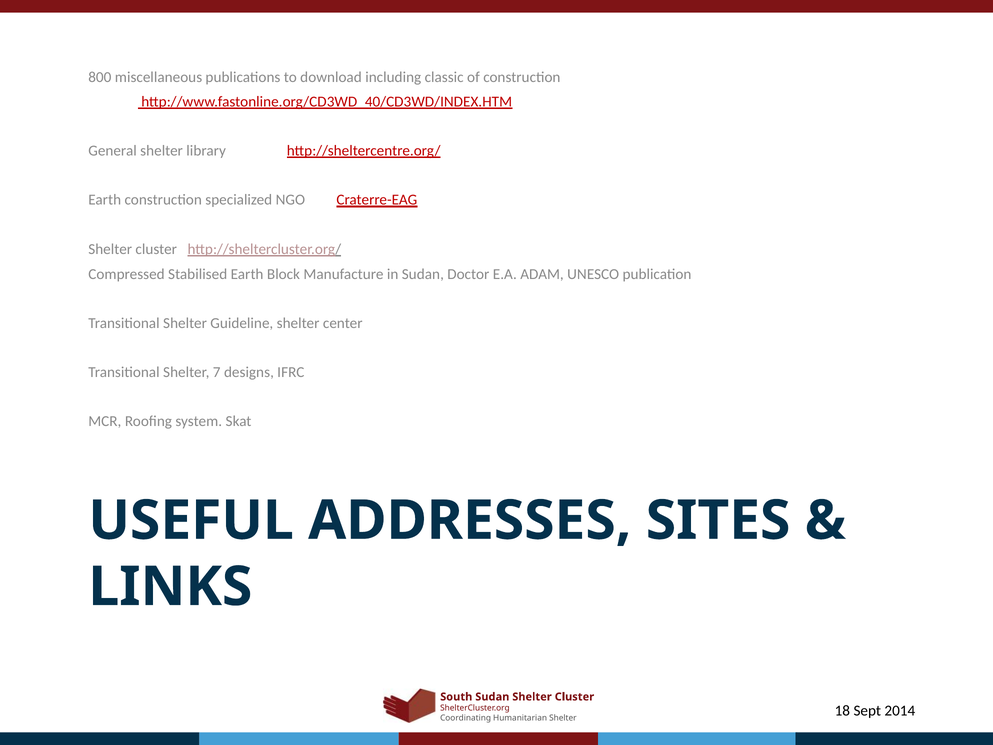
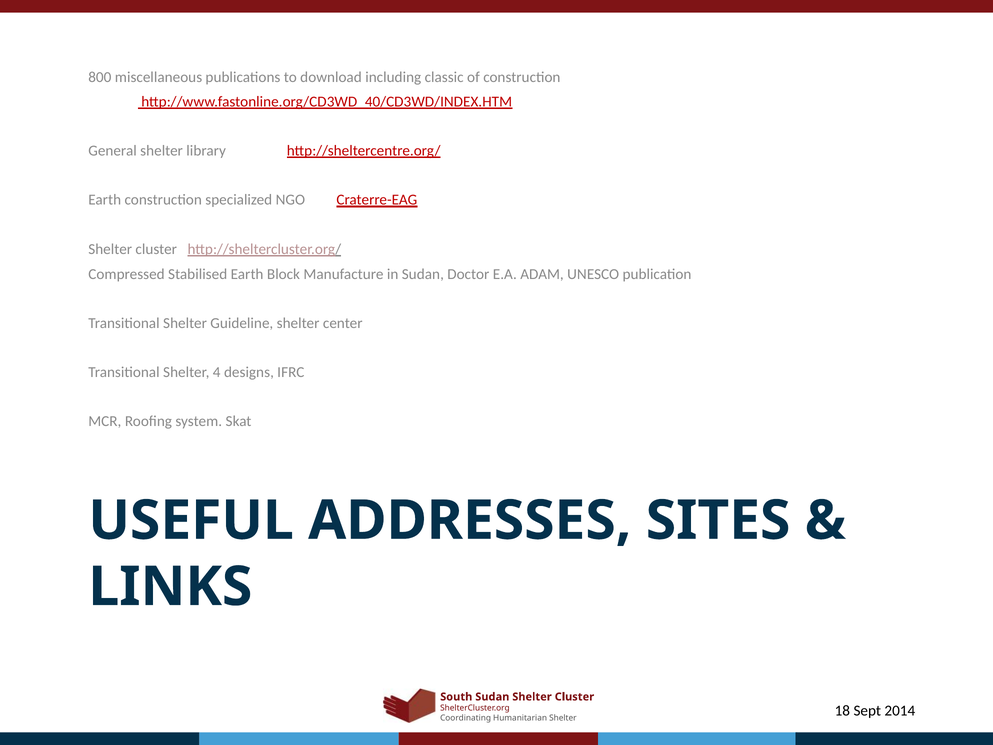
7: 7 -> 4
